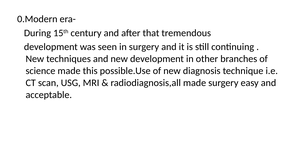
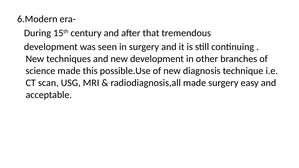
0.Modern: 0.Modern -> 6.Modern
